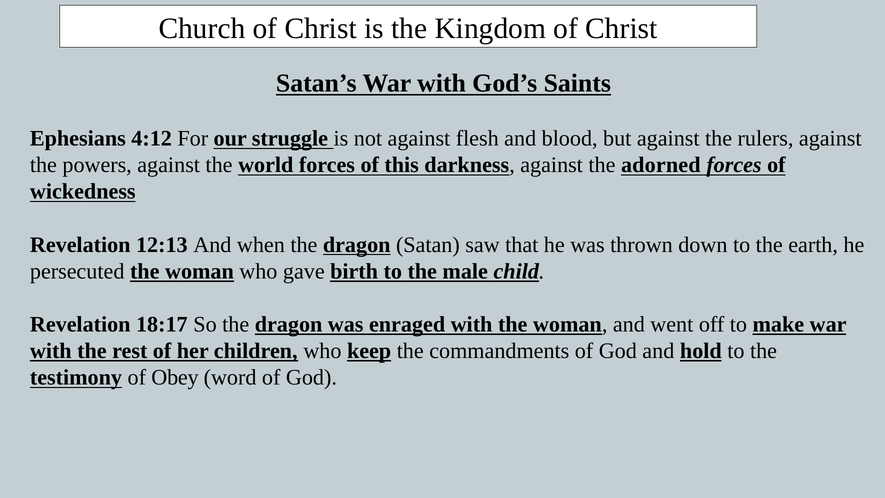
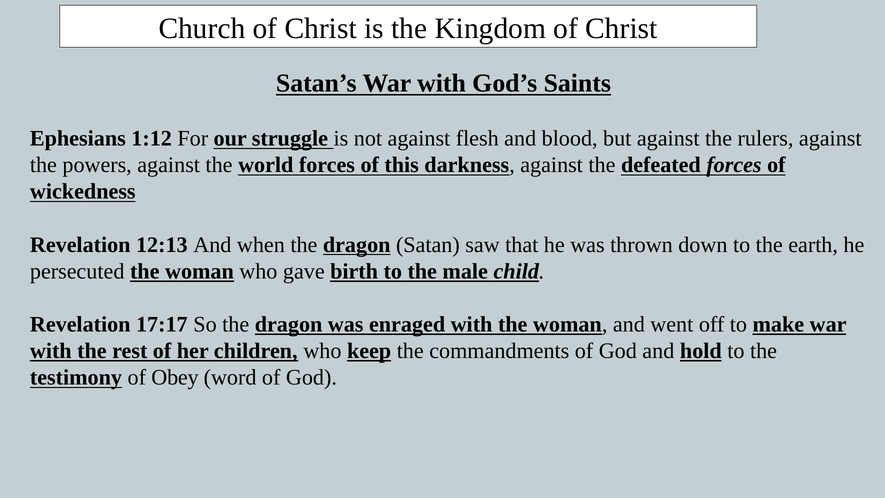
4:12: 4:12 -> 1:12
adorned: adorned -> defeated
18:17: 18:17 -> 17:17
